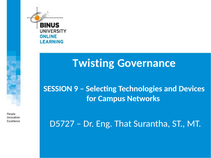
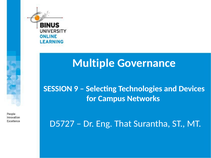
Twisting: Twisting -> Multiple
